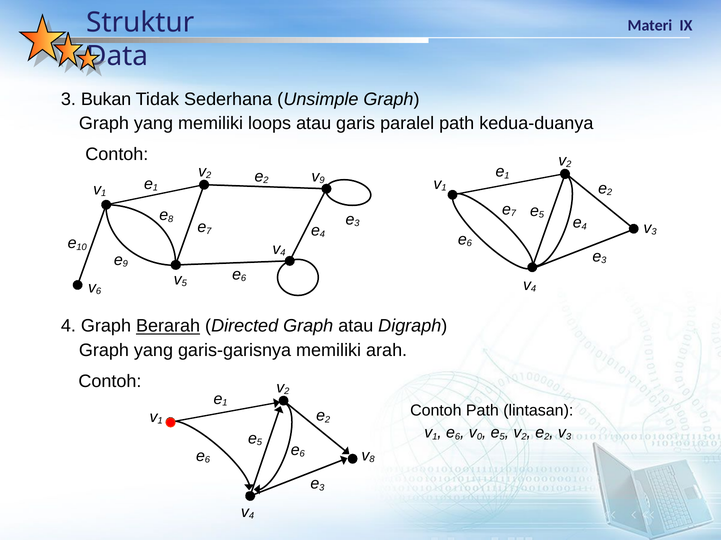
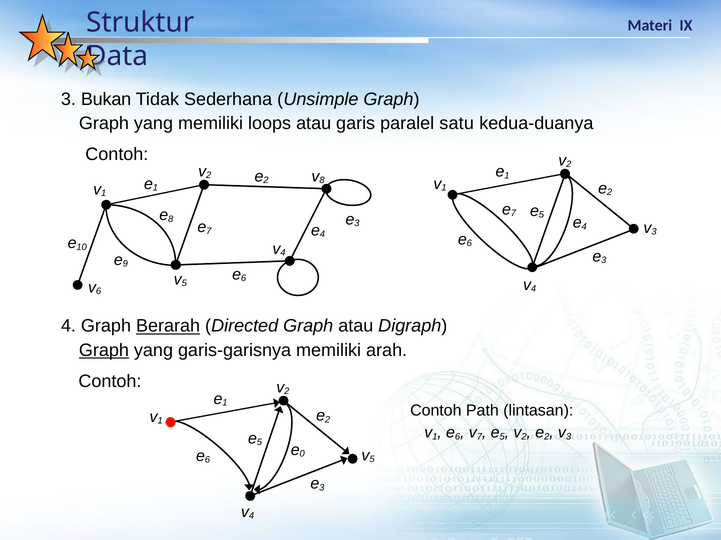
paralel path: path -> satu
9 at (322, 181): 9 -> 8
Graph at (104, 351) underline: none -> present
0 at (479, 437): 0 -> 7
6 at (302, 454): 6 -> 0
8 at (372, 460): 8 -> 5
